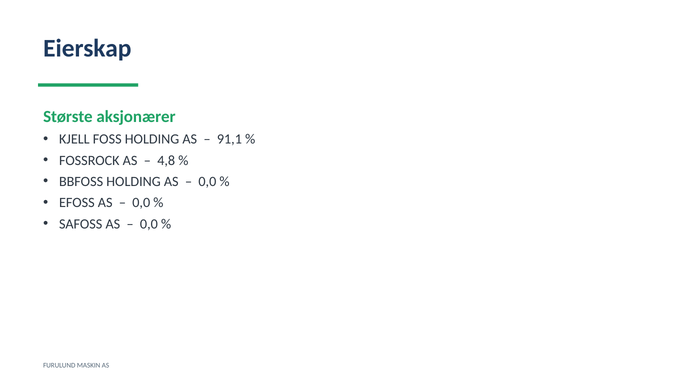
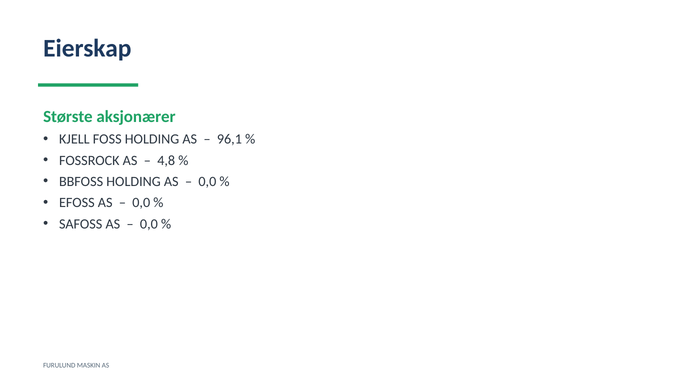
91,1: 91,1 -> 96,1
